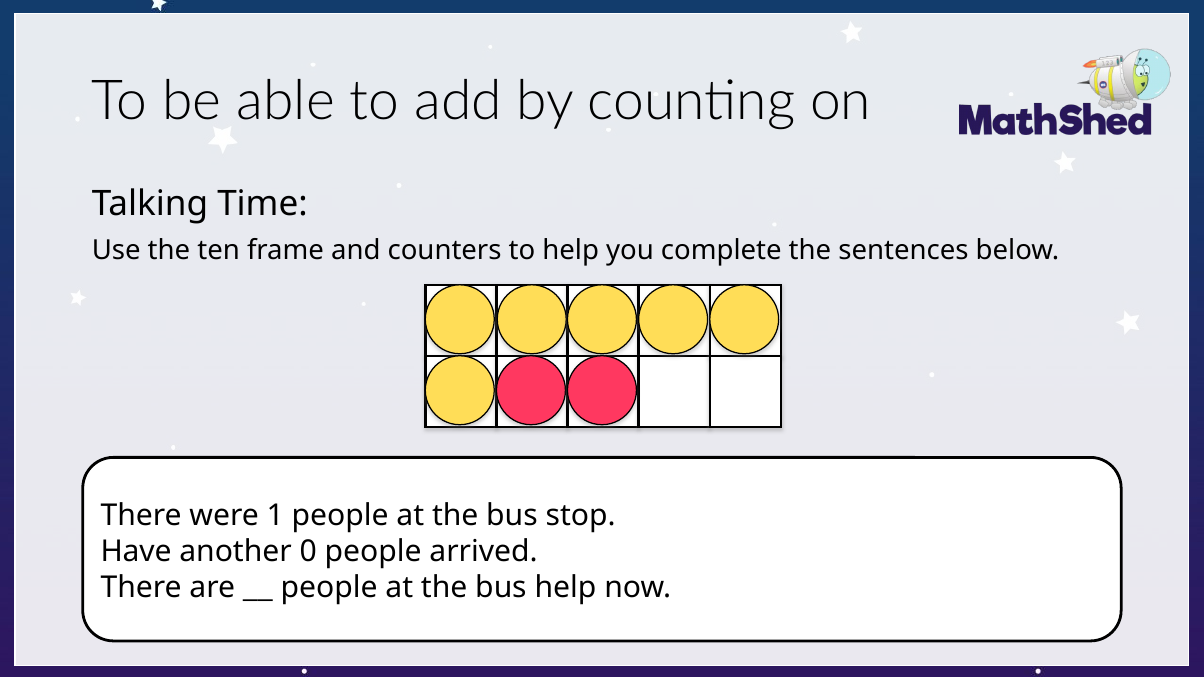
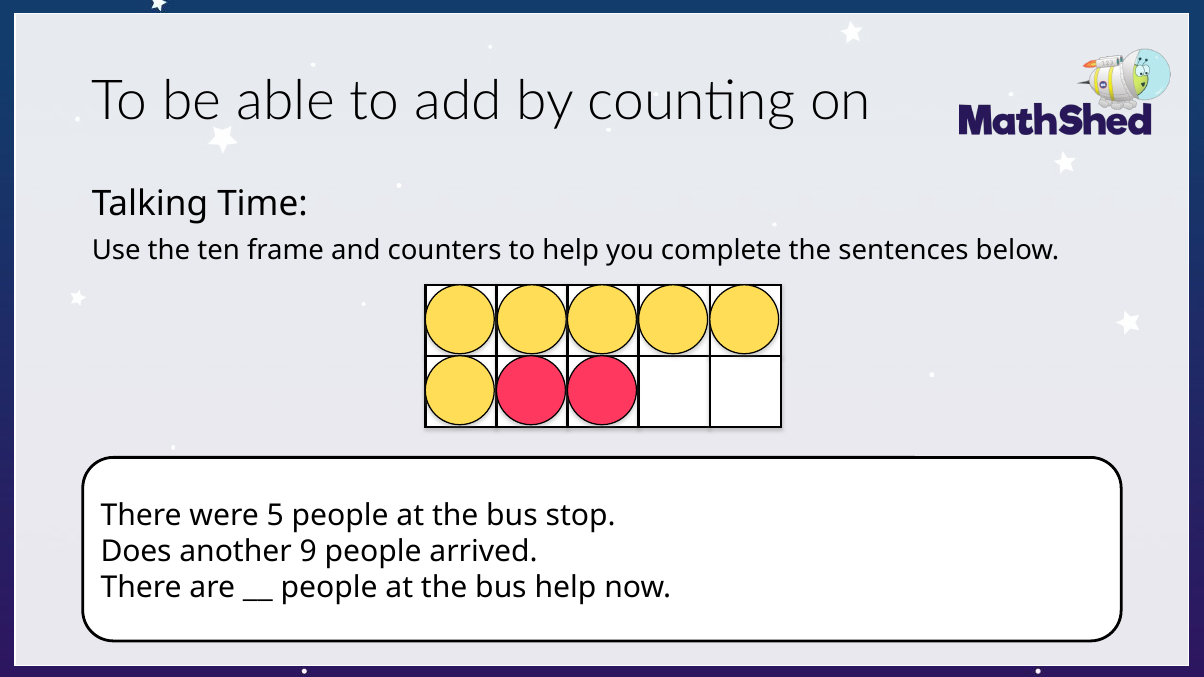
1: 1 -> 5
Have: Have -> Does
0: 0 -> 9
